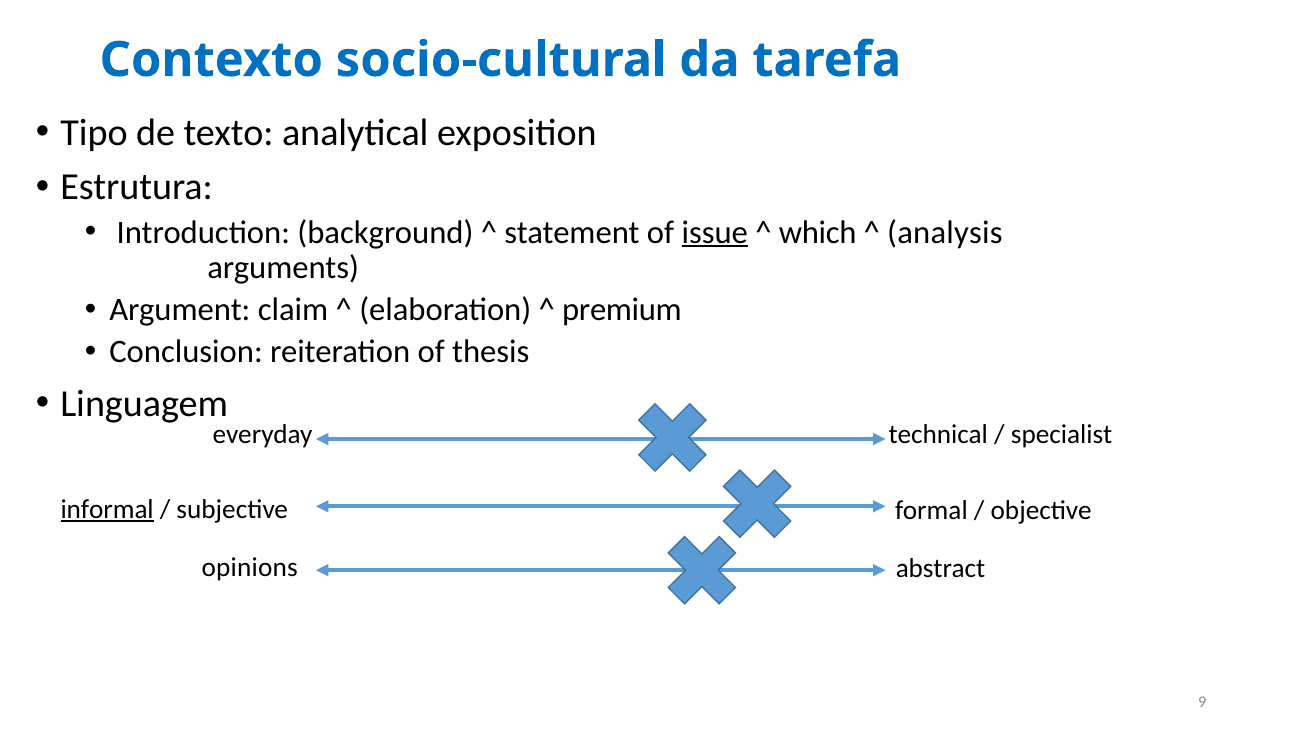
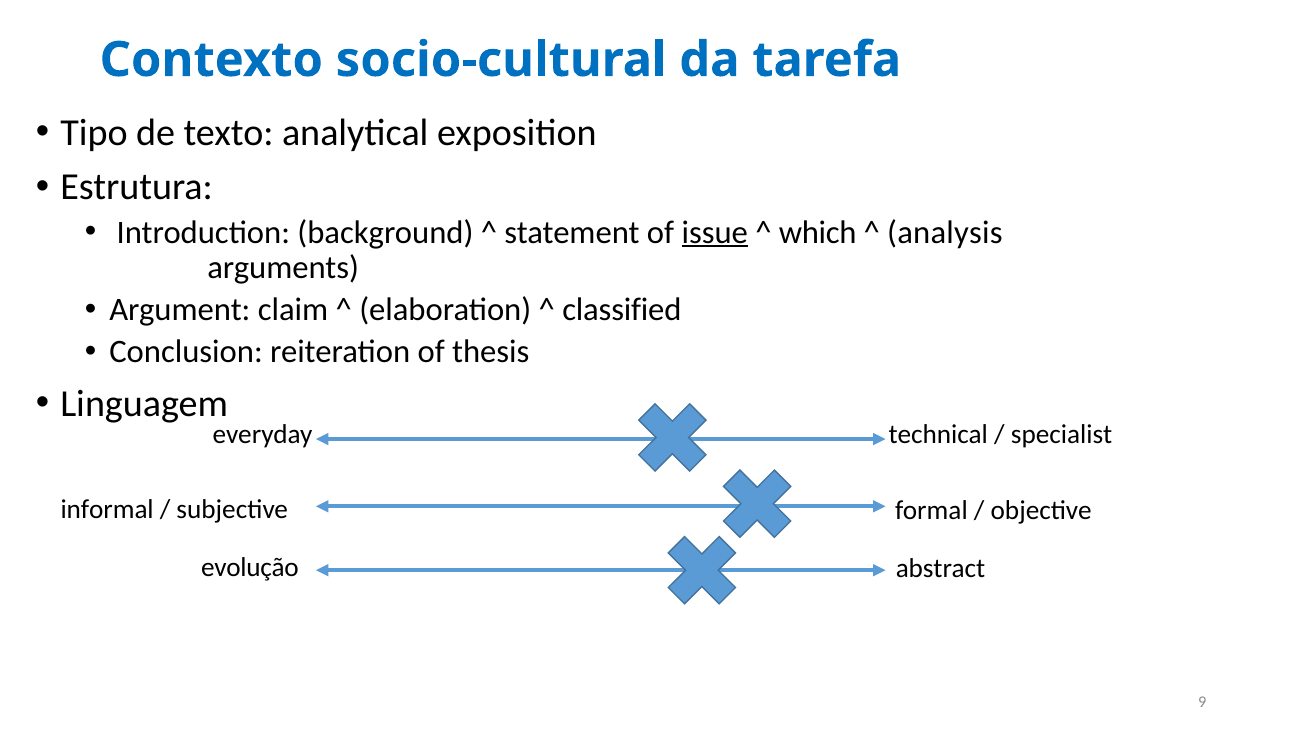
premium: premium -> classified
informal underline: present -> none
opinions: opinions -> evolução
